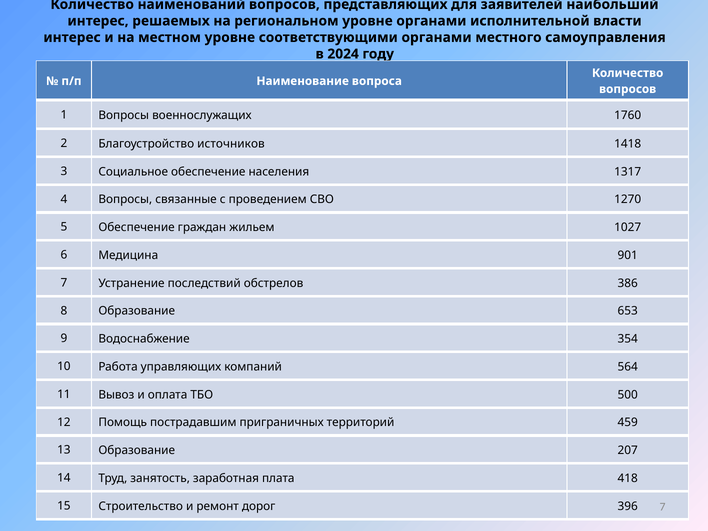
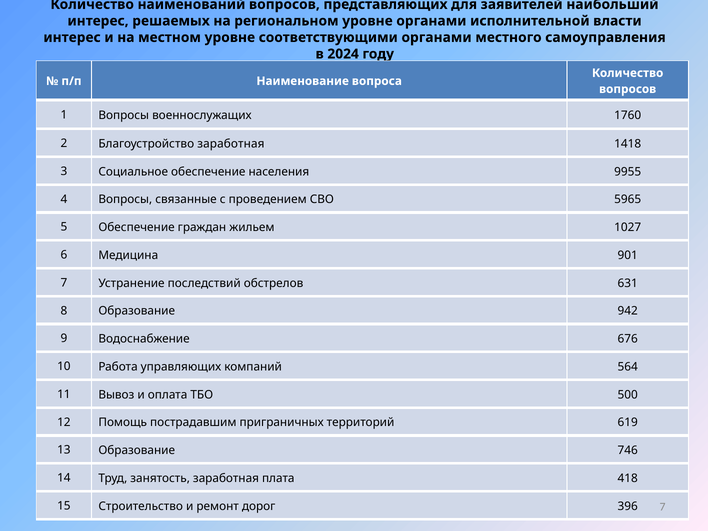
Благоустройство источников: источников -> заработная
1317: 1317 -> 9955
1270: 1270 -> 5965
386: 386 -> 631
653: 653 -> 942
354: 354 -> 676
459: 459 -> 619
207: 207 -> 746
